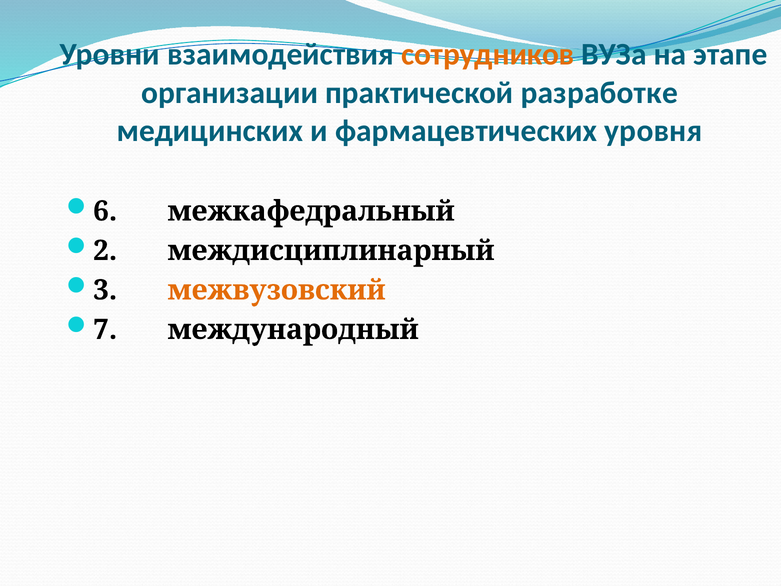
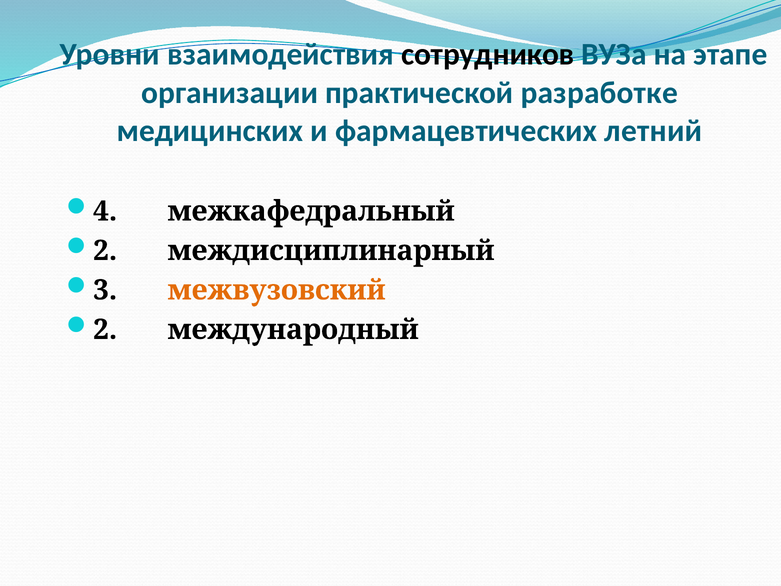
сотрудников colour: orange -> black
уровня: уровня -> летний
6: 6 -> 4
7 at (105, 329): 7 -> 2
